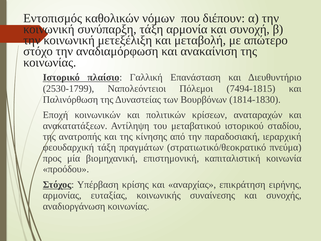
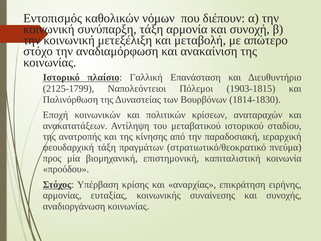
2530-1799: 2530-1799 -> 2125-1799
7494-1815: 7494-1815 -> 1903-1815
